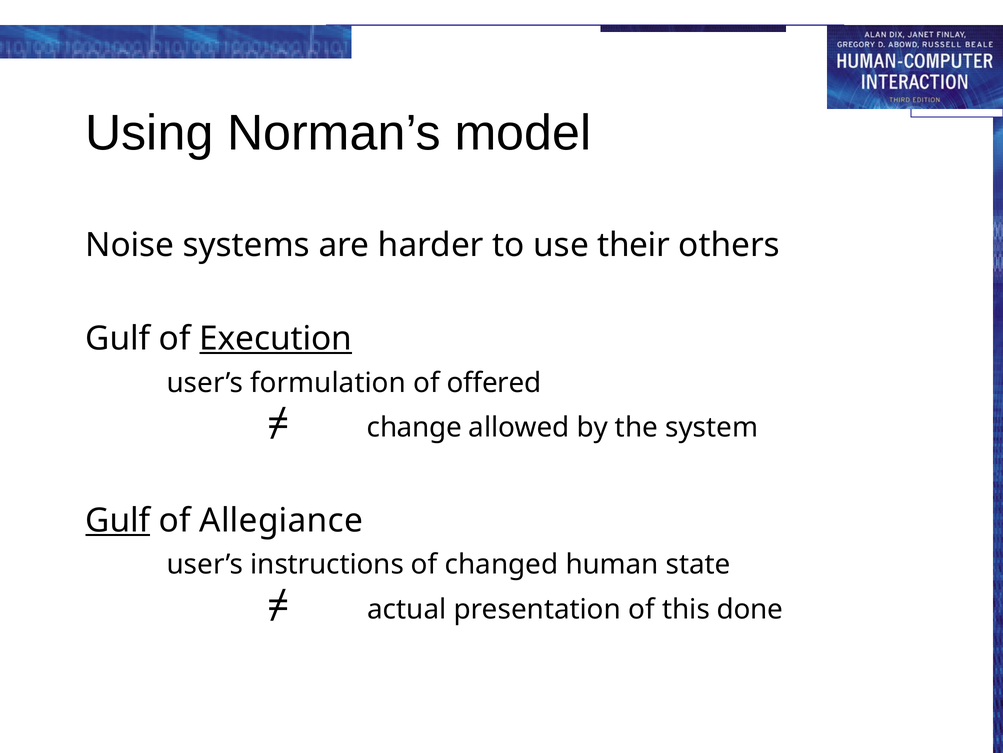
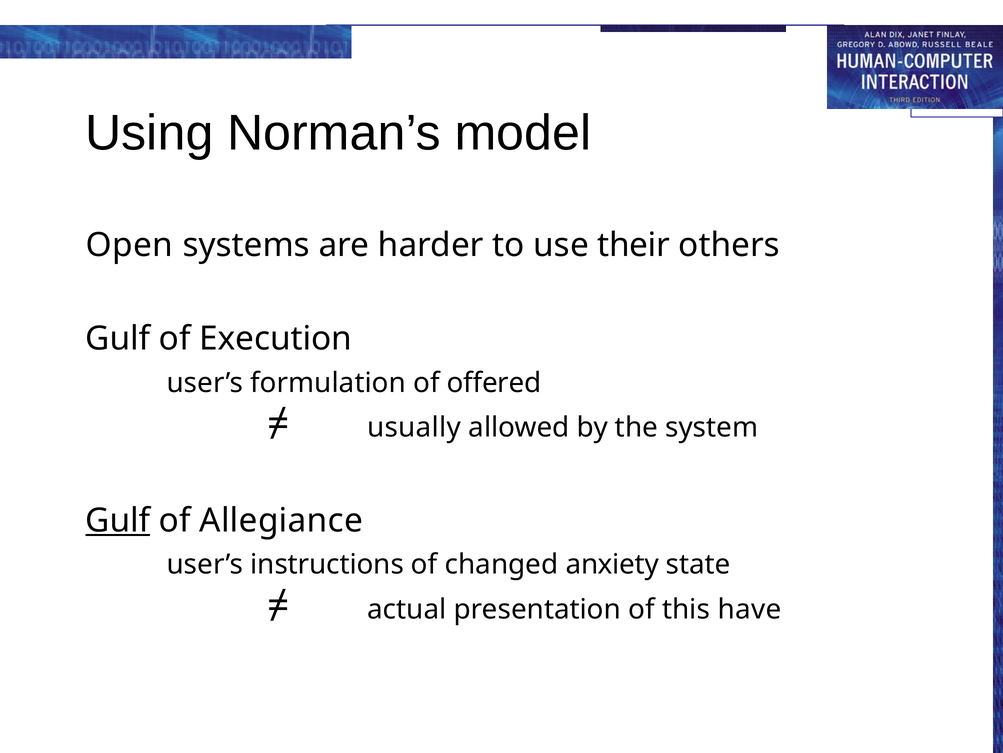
Noise: Noise -> Open
Execution underline: present -> none
change: change -> usually
human: human -> anxiety
done: done -> have
